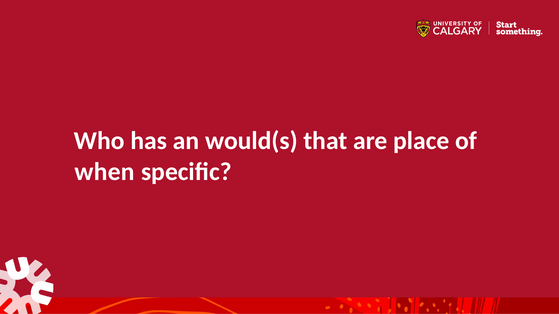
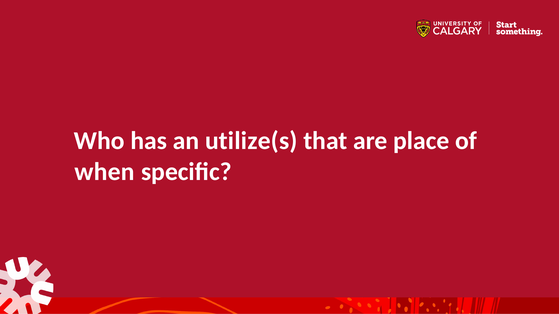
would(s: would(s -> utilize(s
